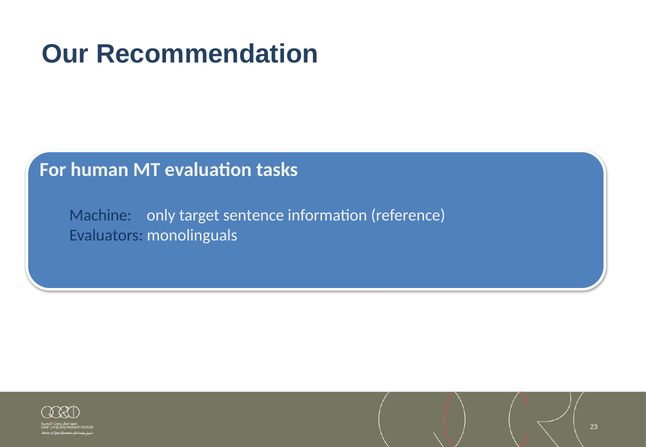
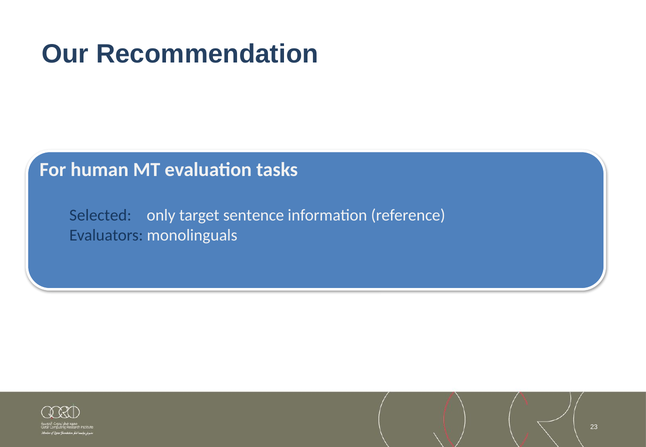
Machine: Machine -> Selected
